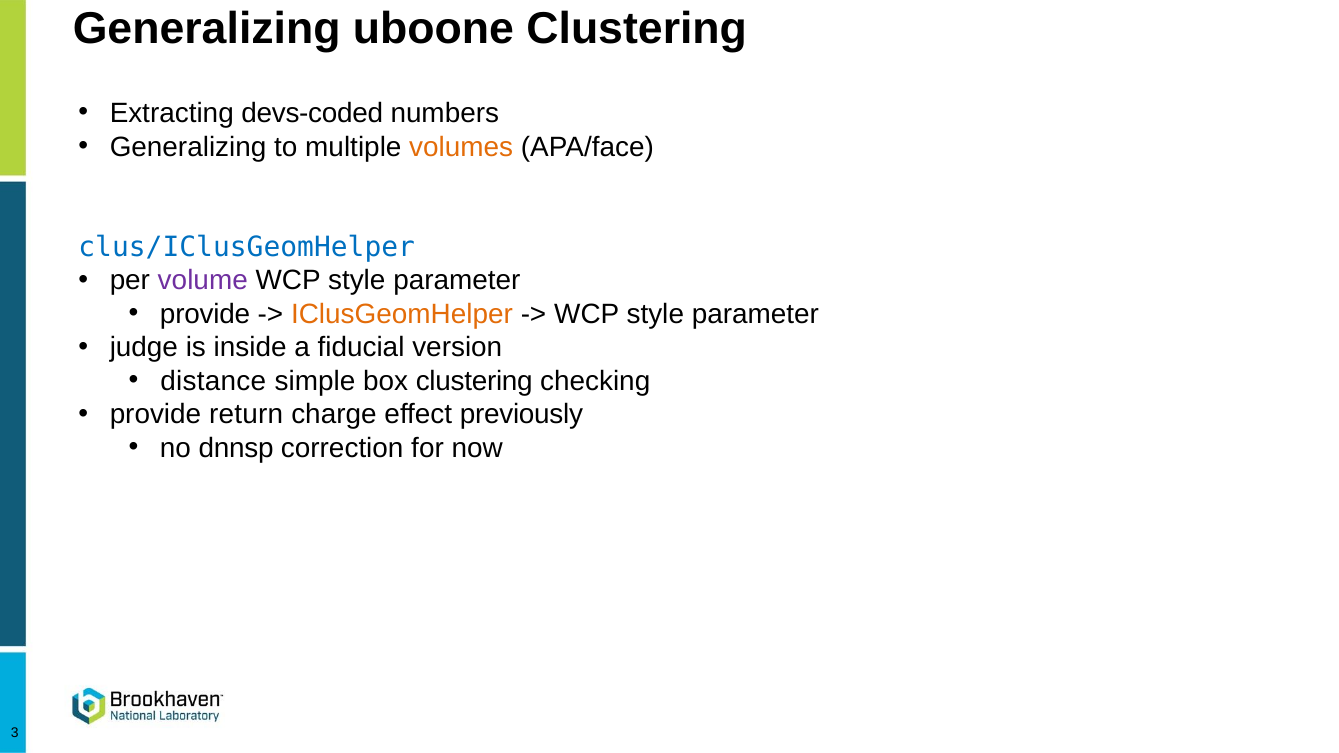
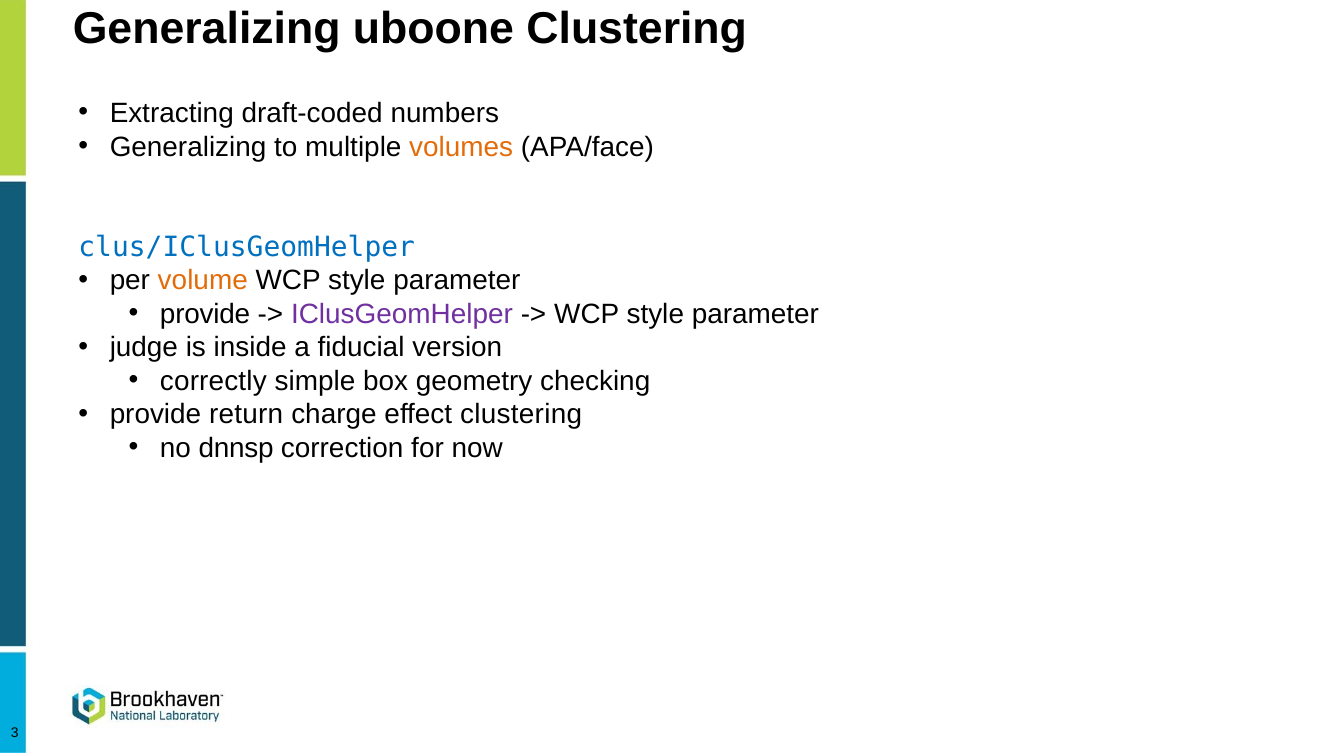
devs-coded: devs-coded -> draft-coded
volume colour: purple -> orange
IClusGeomHelper colour: orange -> purple
distance: distance -> correctly
box clustering: clustering -> geometry
effect previously: previously -> clustering
